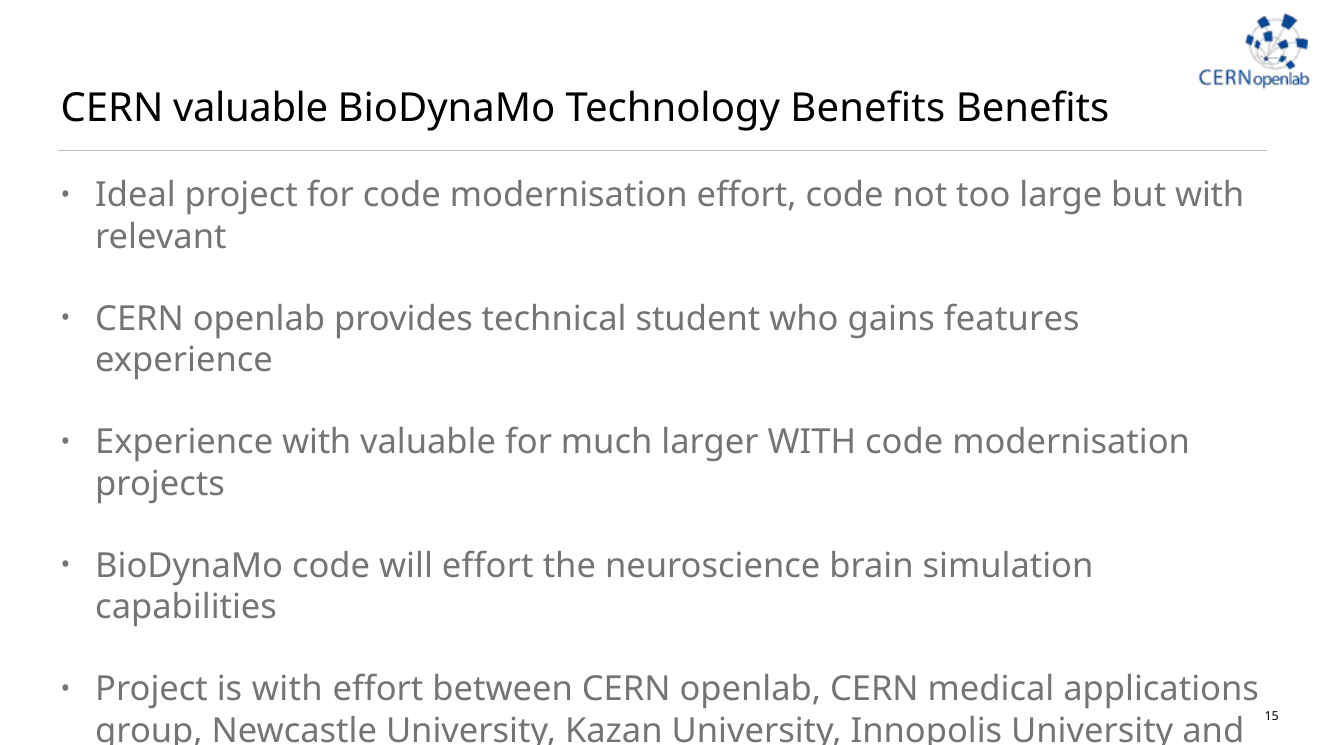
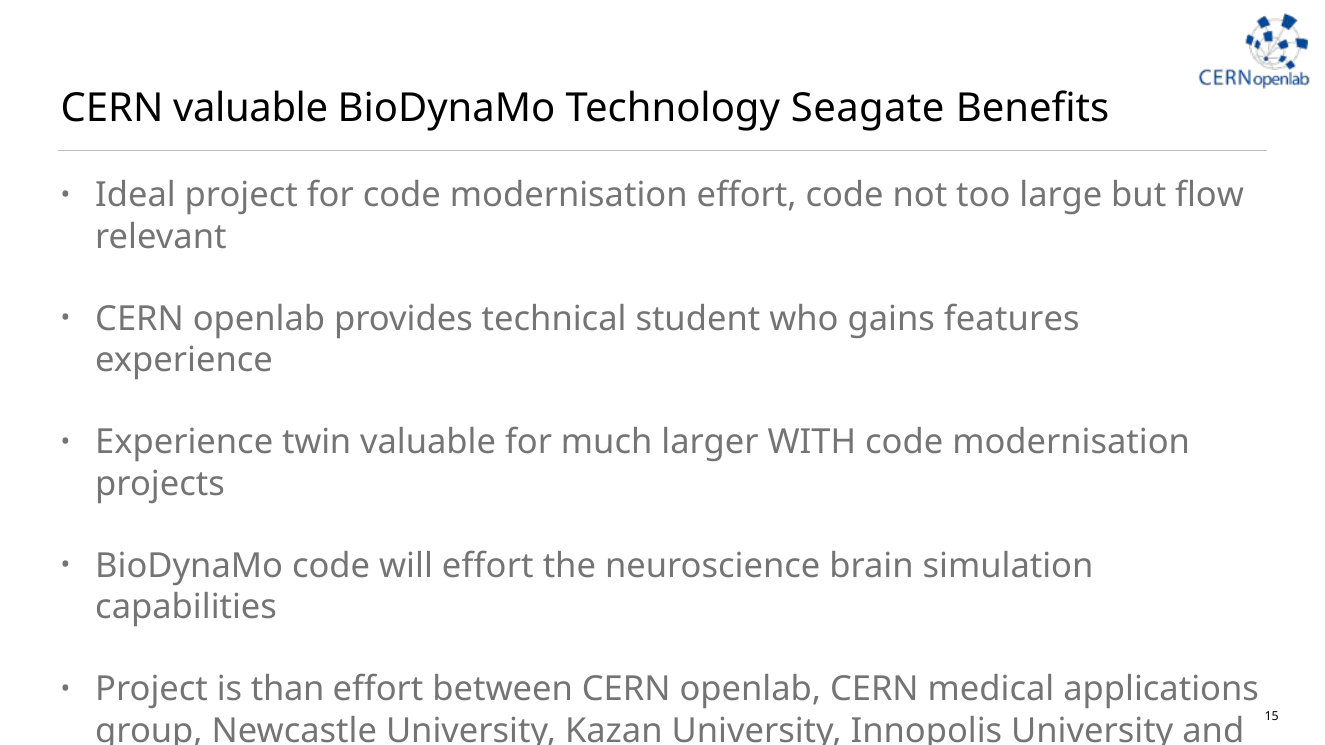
Technology Benefits: Benefits -> Seagate
but with: with -> flow
Experience with: with -> twin
is with: with -> than
